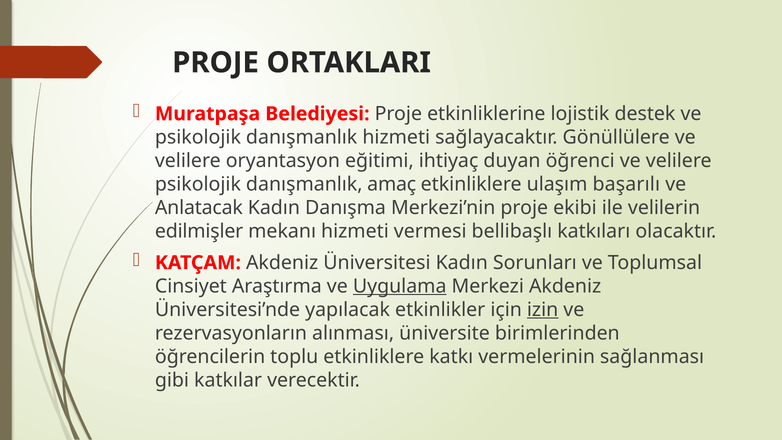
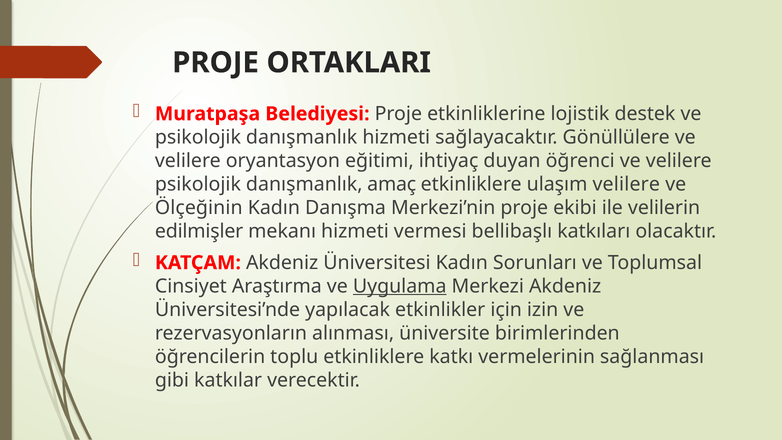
ulaşım başarılı: başarılı -> velilere
Anlatacak: Anlatacak -> Ölçeğinin
izin underline: present -> none
